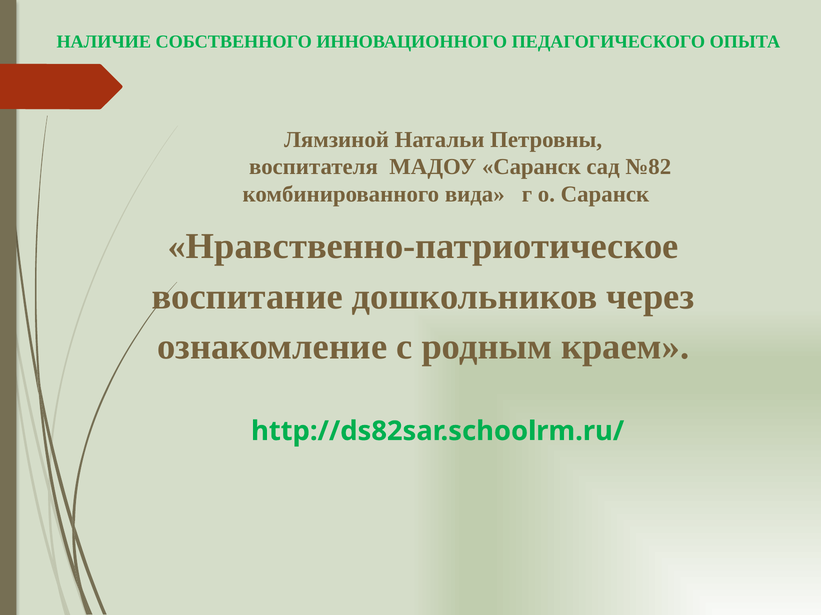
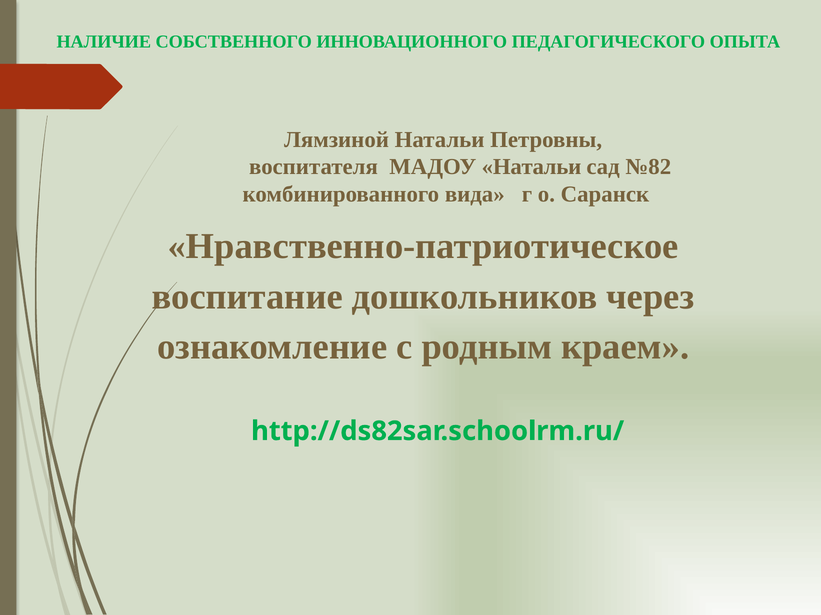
МАДОУ Саранск: Саранск -> Натальи
